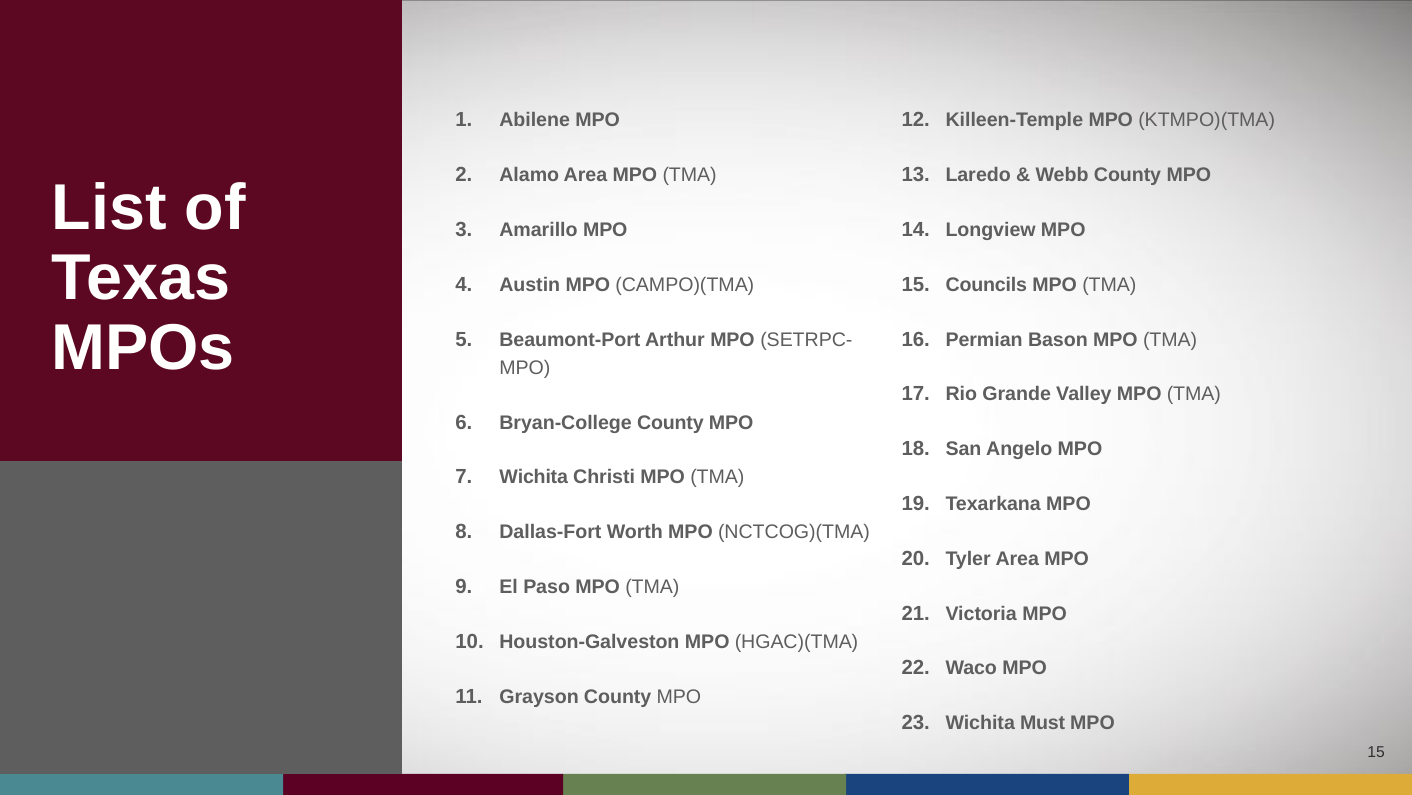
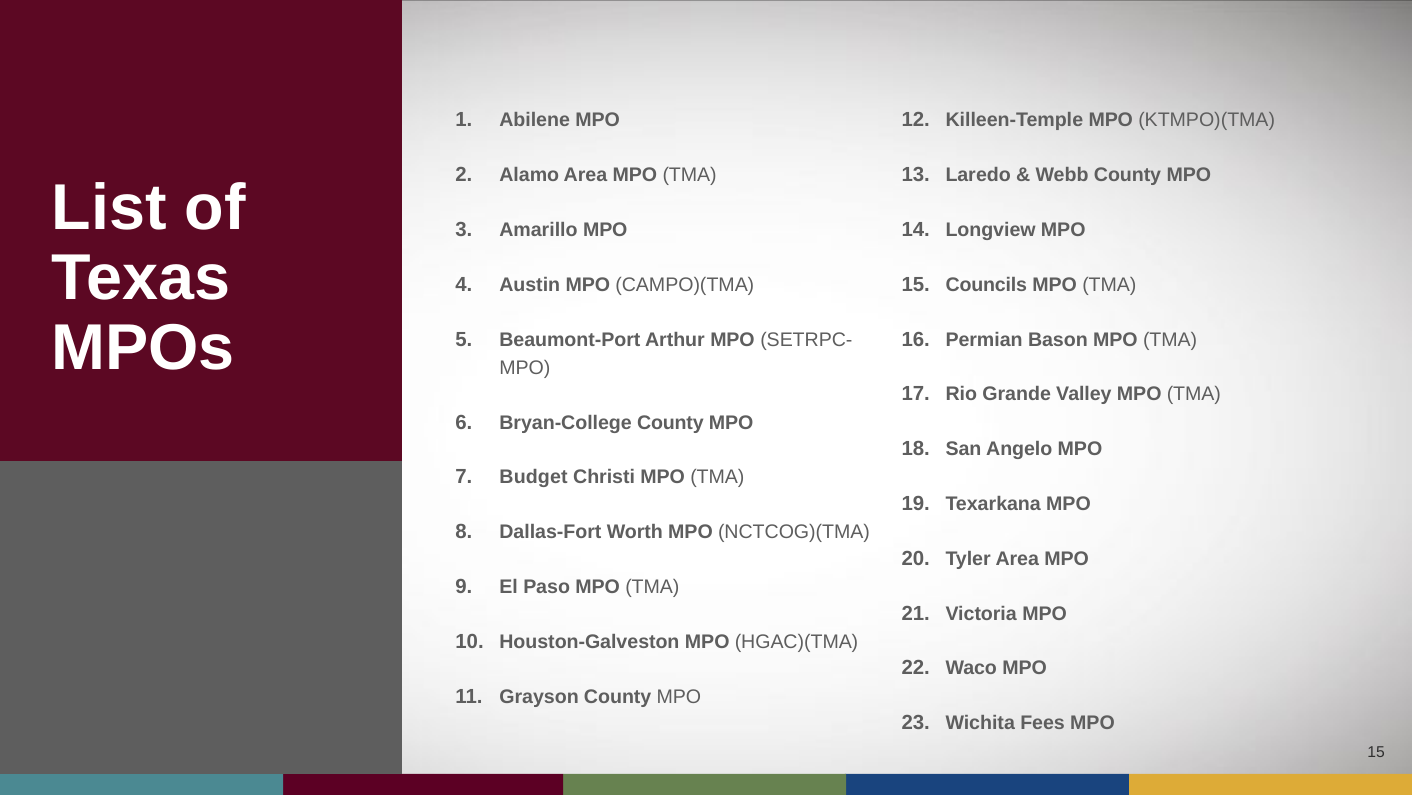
Wichita at (534, 477): Wichita -> Budget
Must: Must -> Fees
